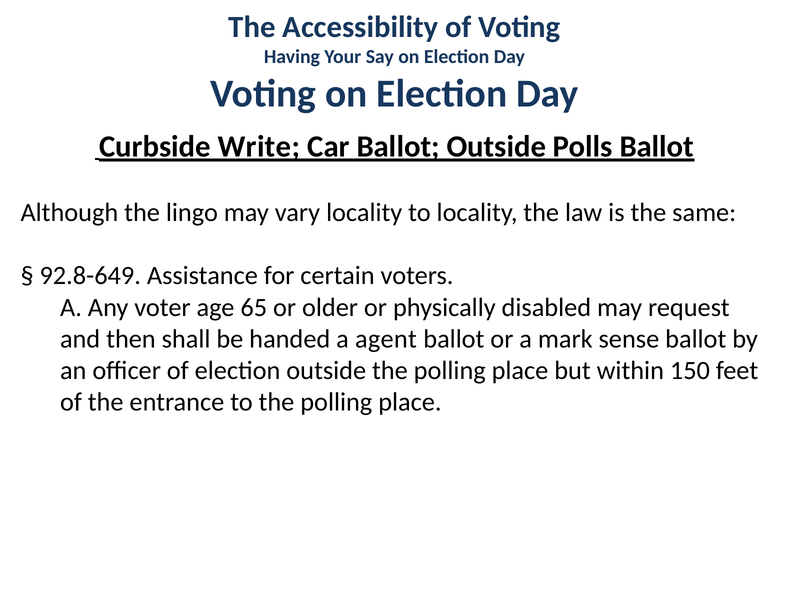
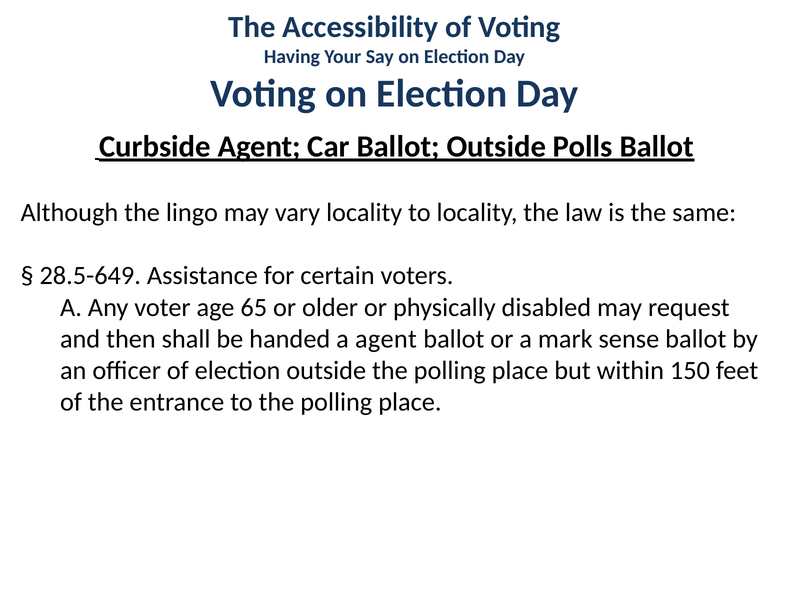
Curbside Write: Write -> Agent
92.8-649: 92.8-649 -> 28.5-649
